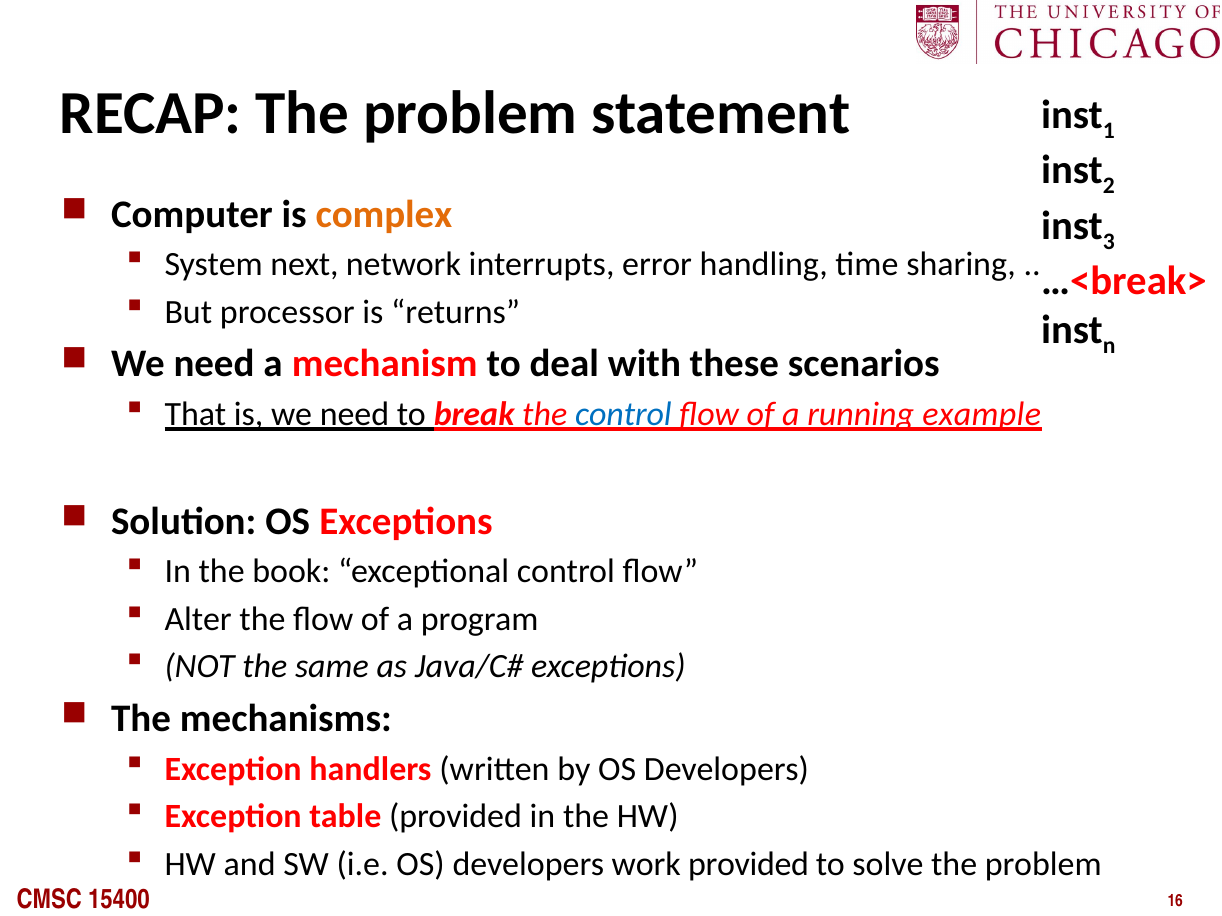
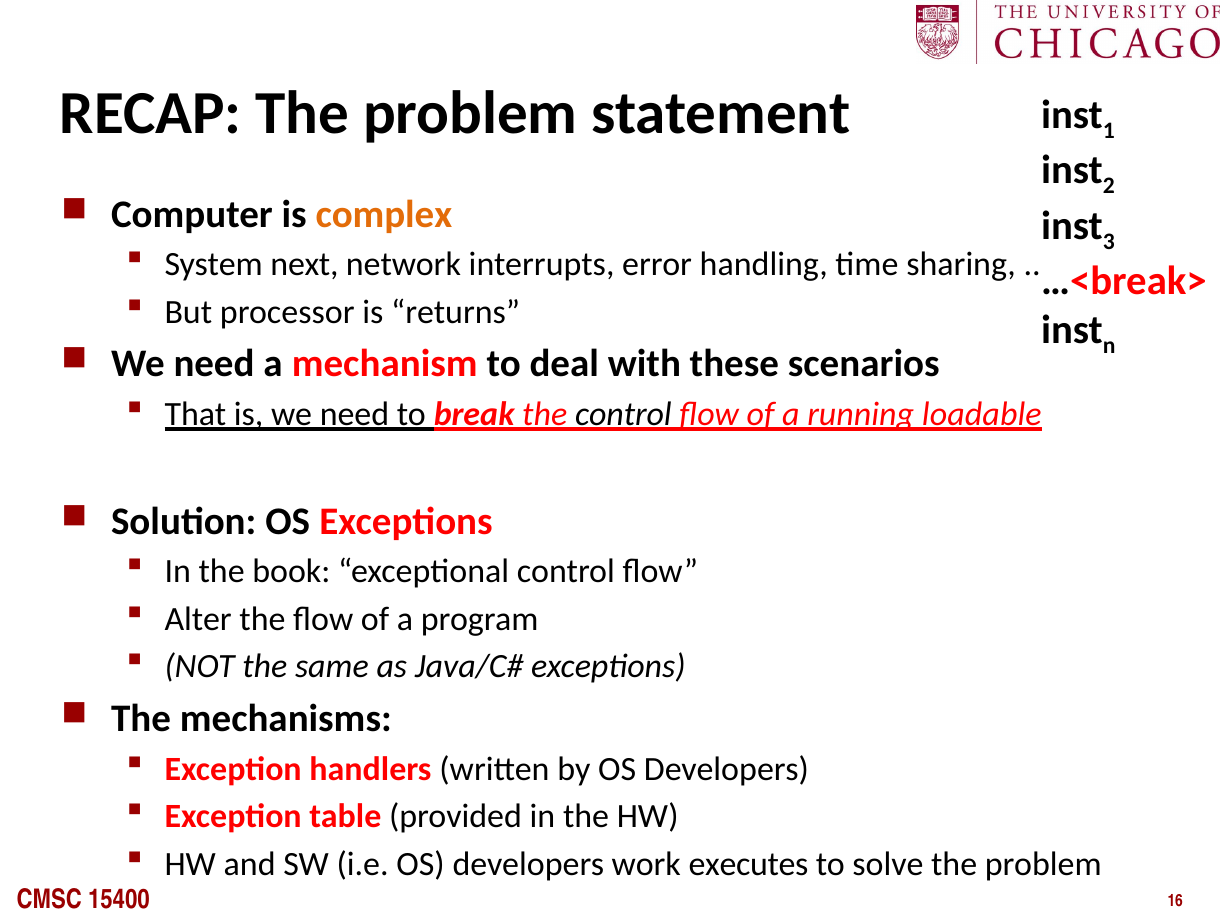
control at (623, 415) colour: blue -> black
example: example -> loadable
work provided: provided -> executes
